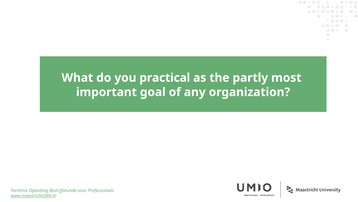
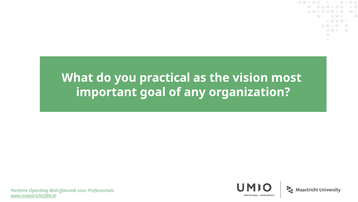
partly: partly -> vision
